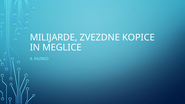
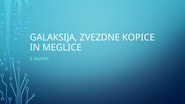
MILIJARDE: MILIJARDE -> GALAKSIJA
